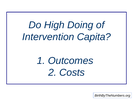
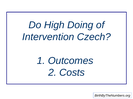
Capita: Capita -> Czech
